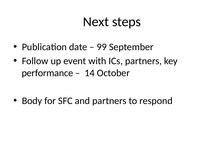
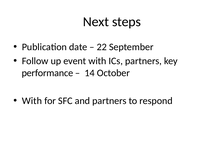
99: 99 -> 22
Body at (32, 101): Body -> With
